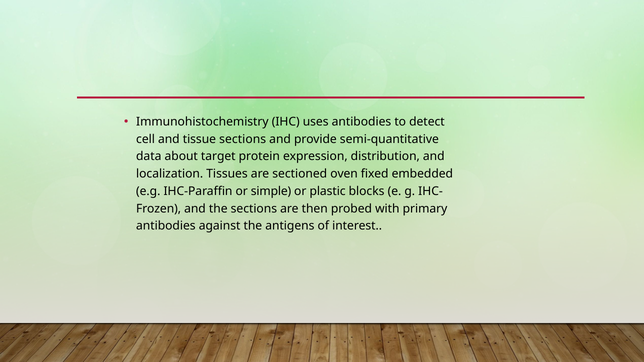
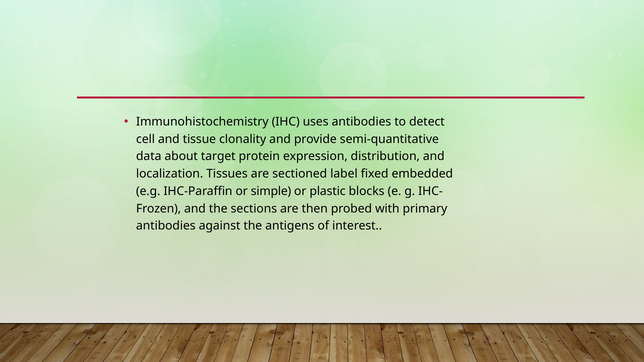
tissue sections: sections -> clonality
oven: oven -> label
